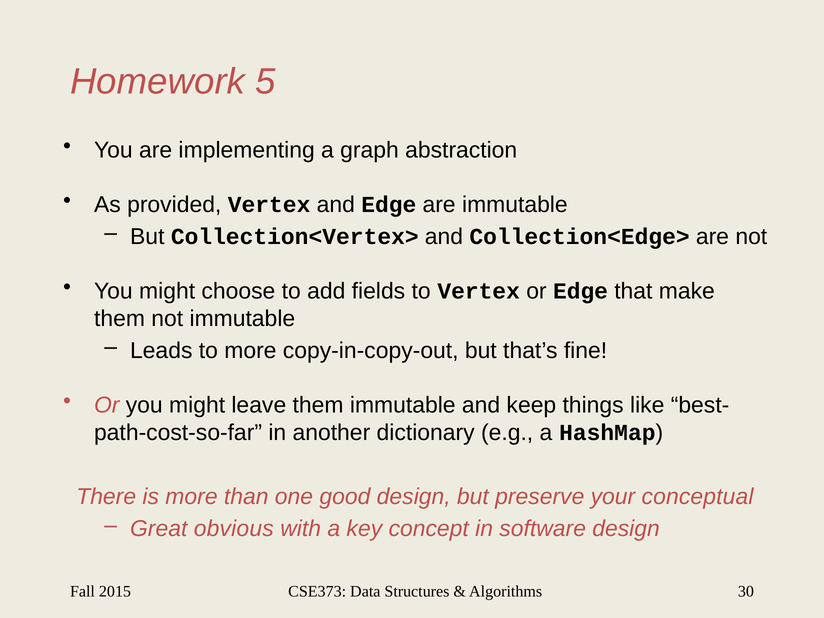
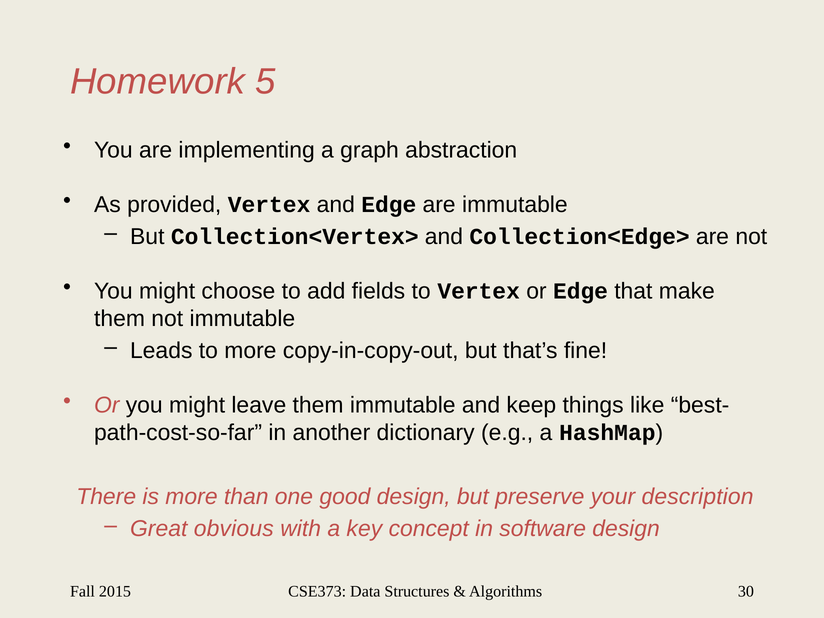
conceptual: conceptual -> description
